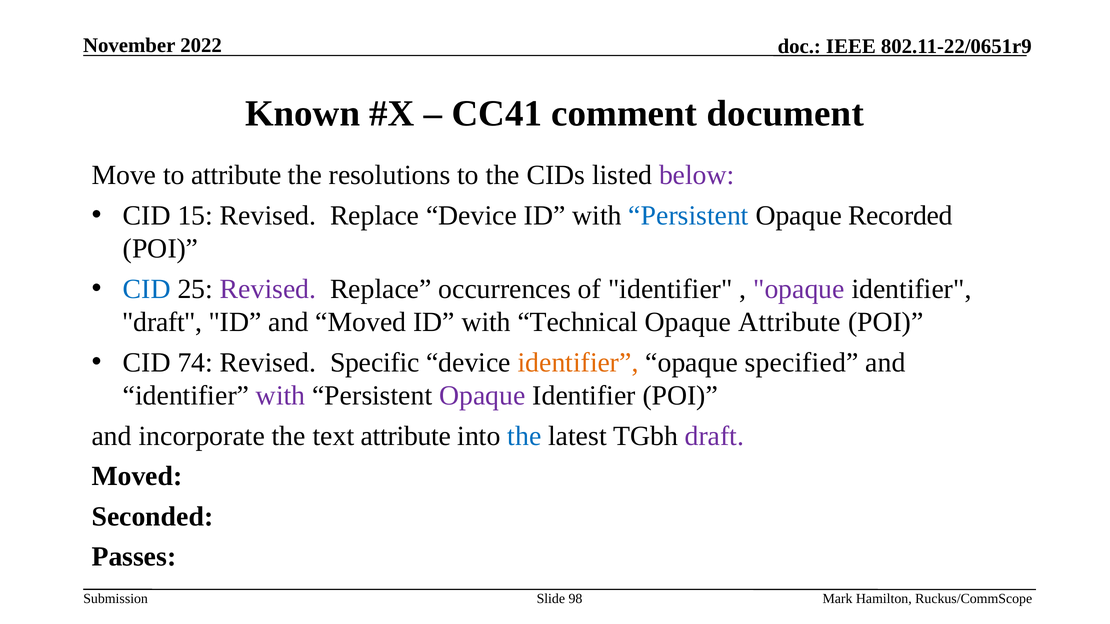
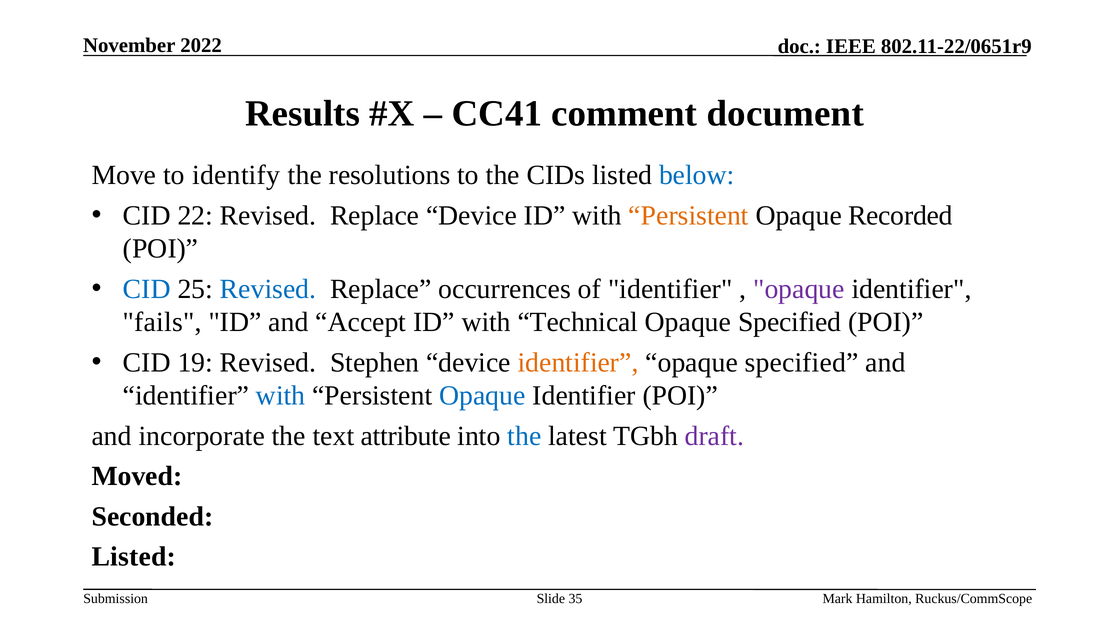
Known: Known -> Results
to attribute: attribute -> identify
below colour: purple -> blue
15: 15 -> 22
Persistent at (689, 216) colour: blue -> orange
Revised at (268, 289) colour: purple -> blue
draft at (162, 323): draft -> fails
and Moved: Moved -> Accept
Attribute at (789, 323): Attribute -> Specified
74: 74 -> 19
Specific: Specific -> Stephen
with at (281, 396) colour: purple -> blue
Opaque at (482, 396) colour: purple -> blue
Passes at (134, 557): Passes -> Listed
98: 98 -> 35
